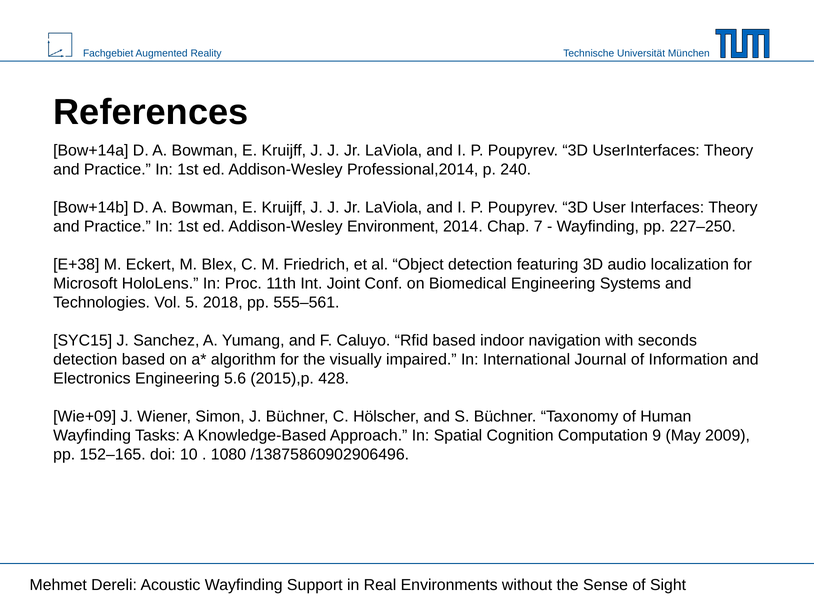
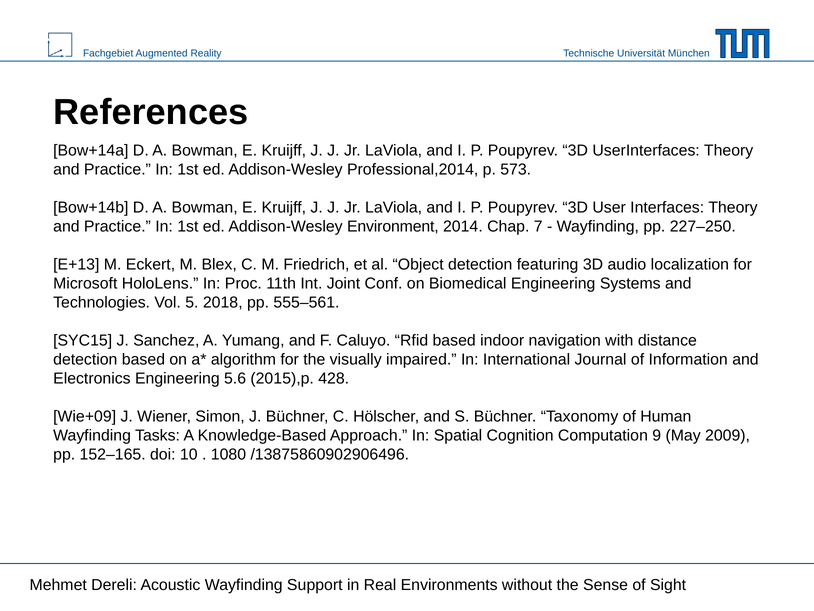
240: 240 -> 573
E+38: E+38 -> E+13
seconds: seconds -> distance
